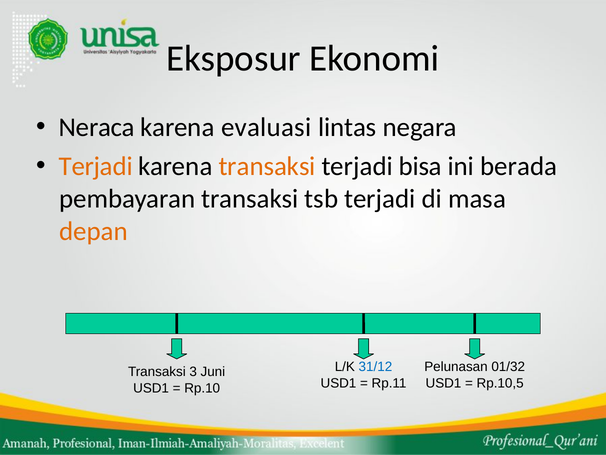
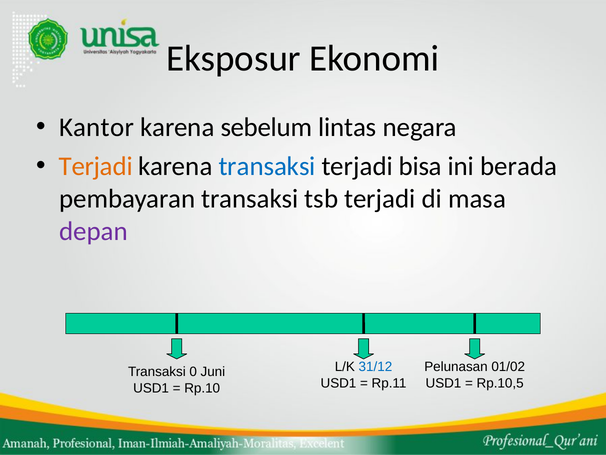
Neraca: Neraca -> Kantor
evaluasi: evaluasi -> sebelum
transaksi at (267, 166) colour: orange -> blue
depan colour: orange -> purple
01/32: 01/32 -> 01/02
3: 3 -> 0
